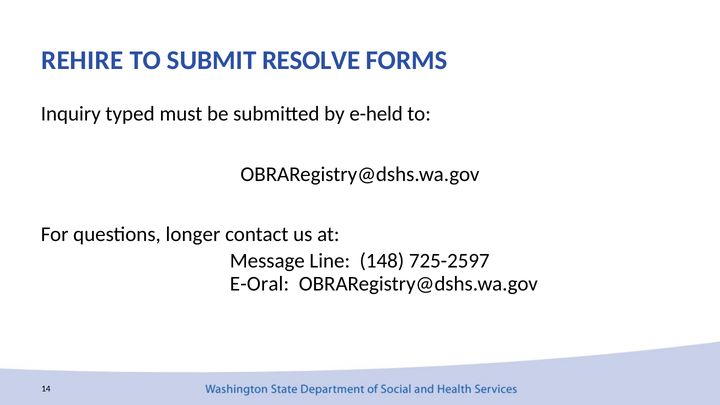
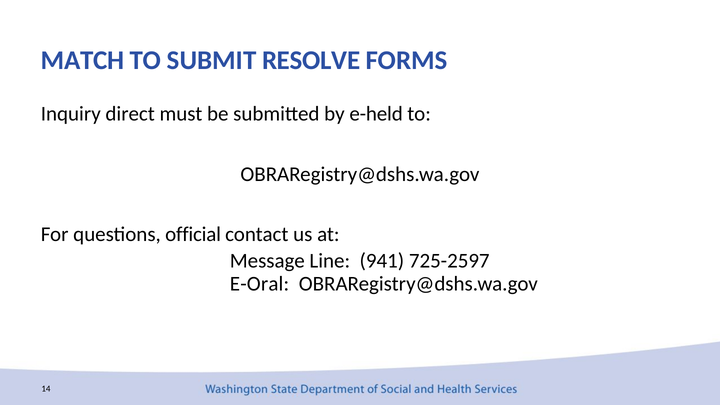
REHIRE: REHIRE -> MATCH
typed: typed -> direct
longer: longer -> official
148: 148 -> 941
